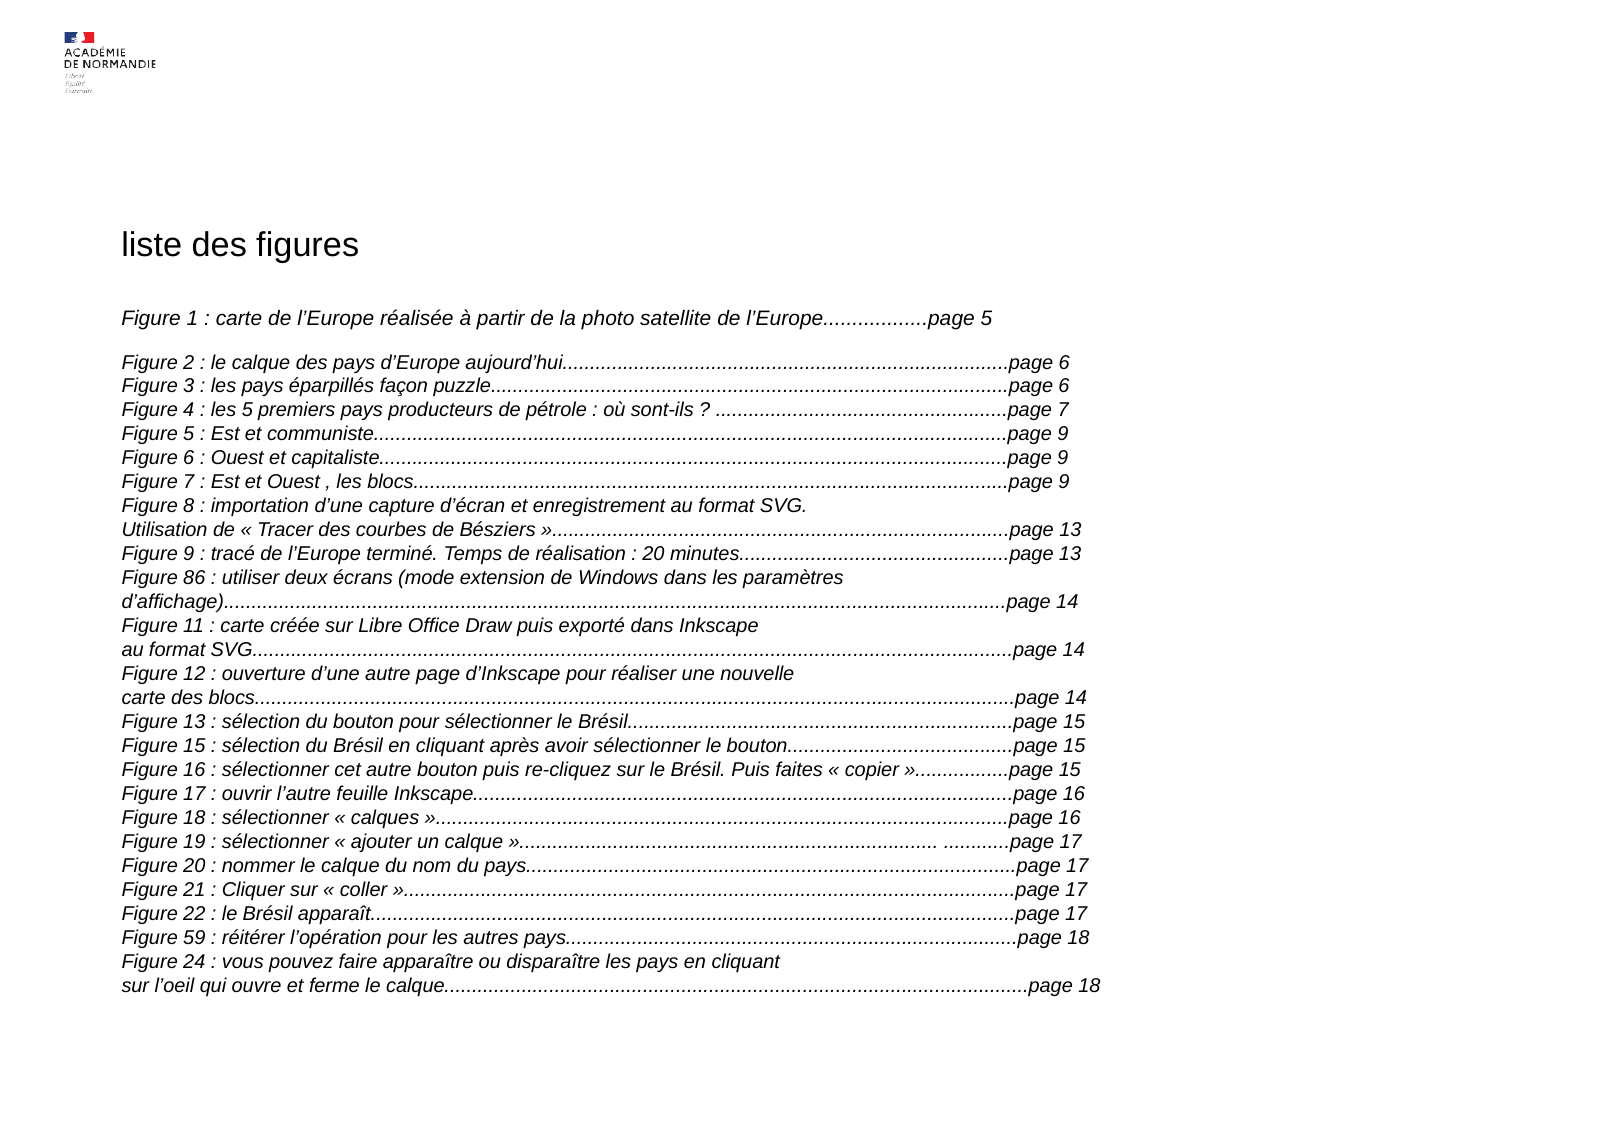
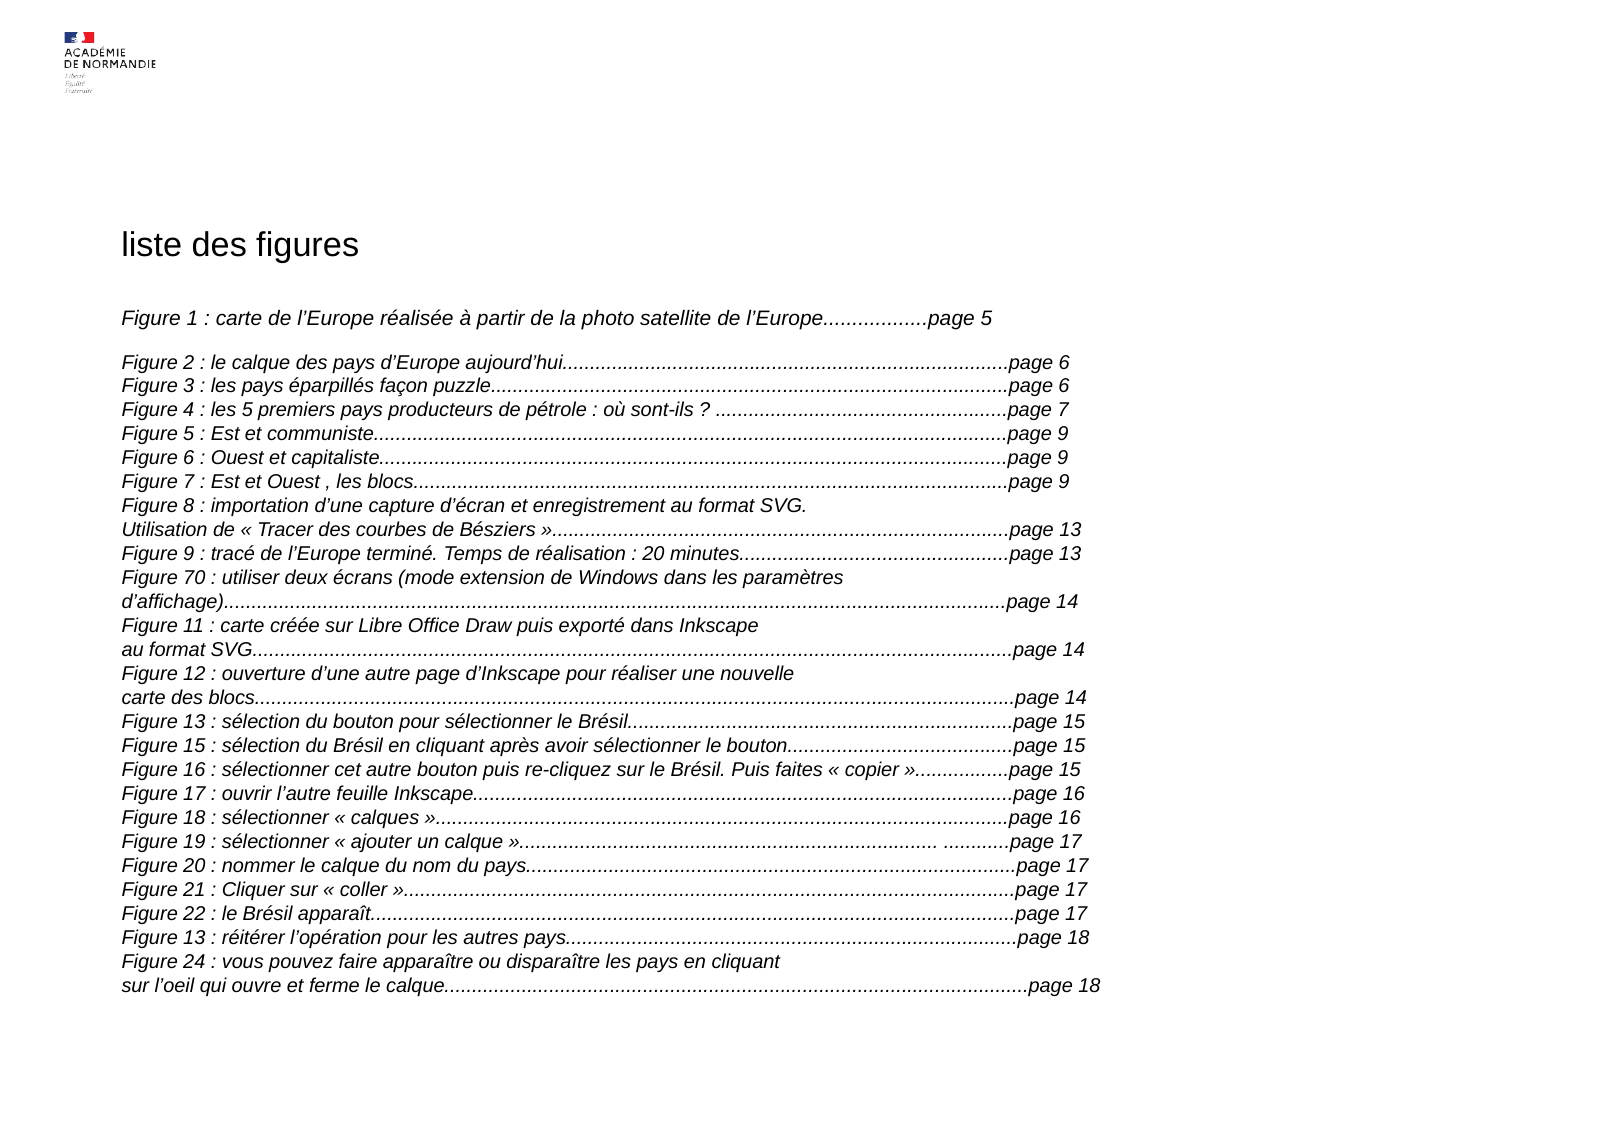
86: 86 -> 70
59 at (194, 937): 59 -> 13
